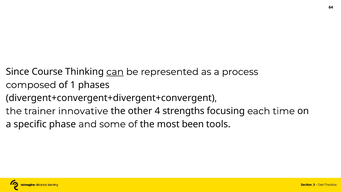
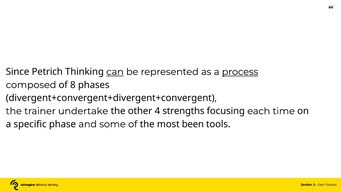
Course: Course -> Petrich
process underline: none -> present
1: 1 -> 8
innovative: innovative -> undertake
